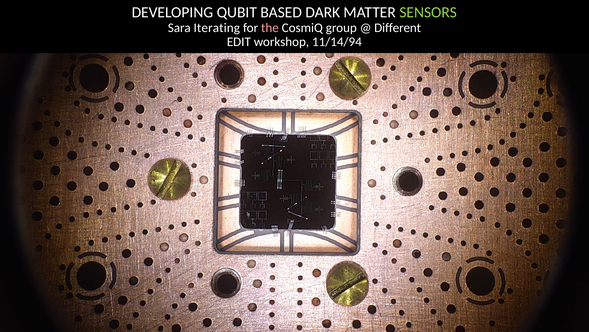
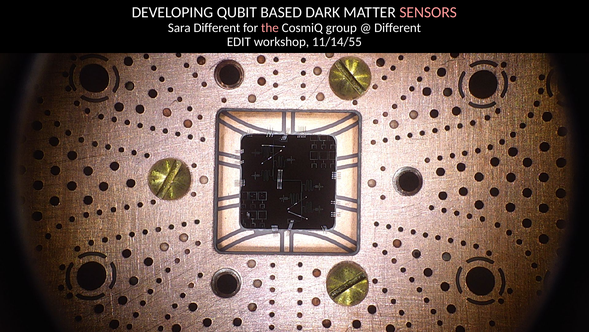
SENSORS colour: light green -> pink
Sara Iterating: Iterating -> Different
11/14/94: 11/14/94 -> 11/14/55
